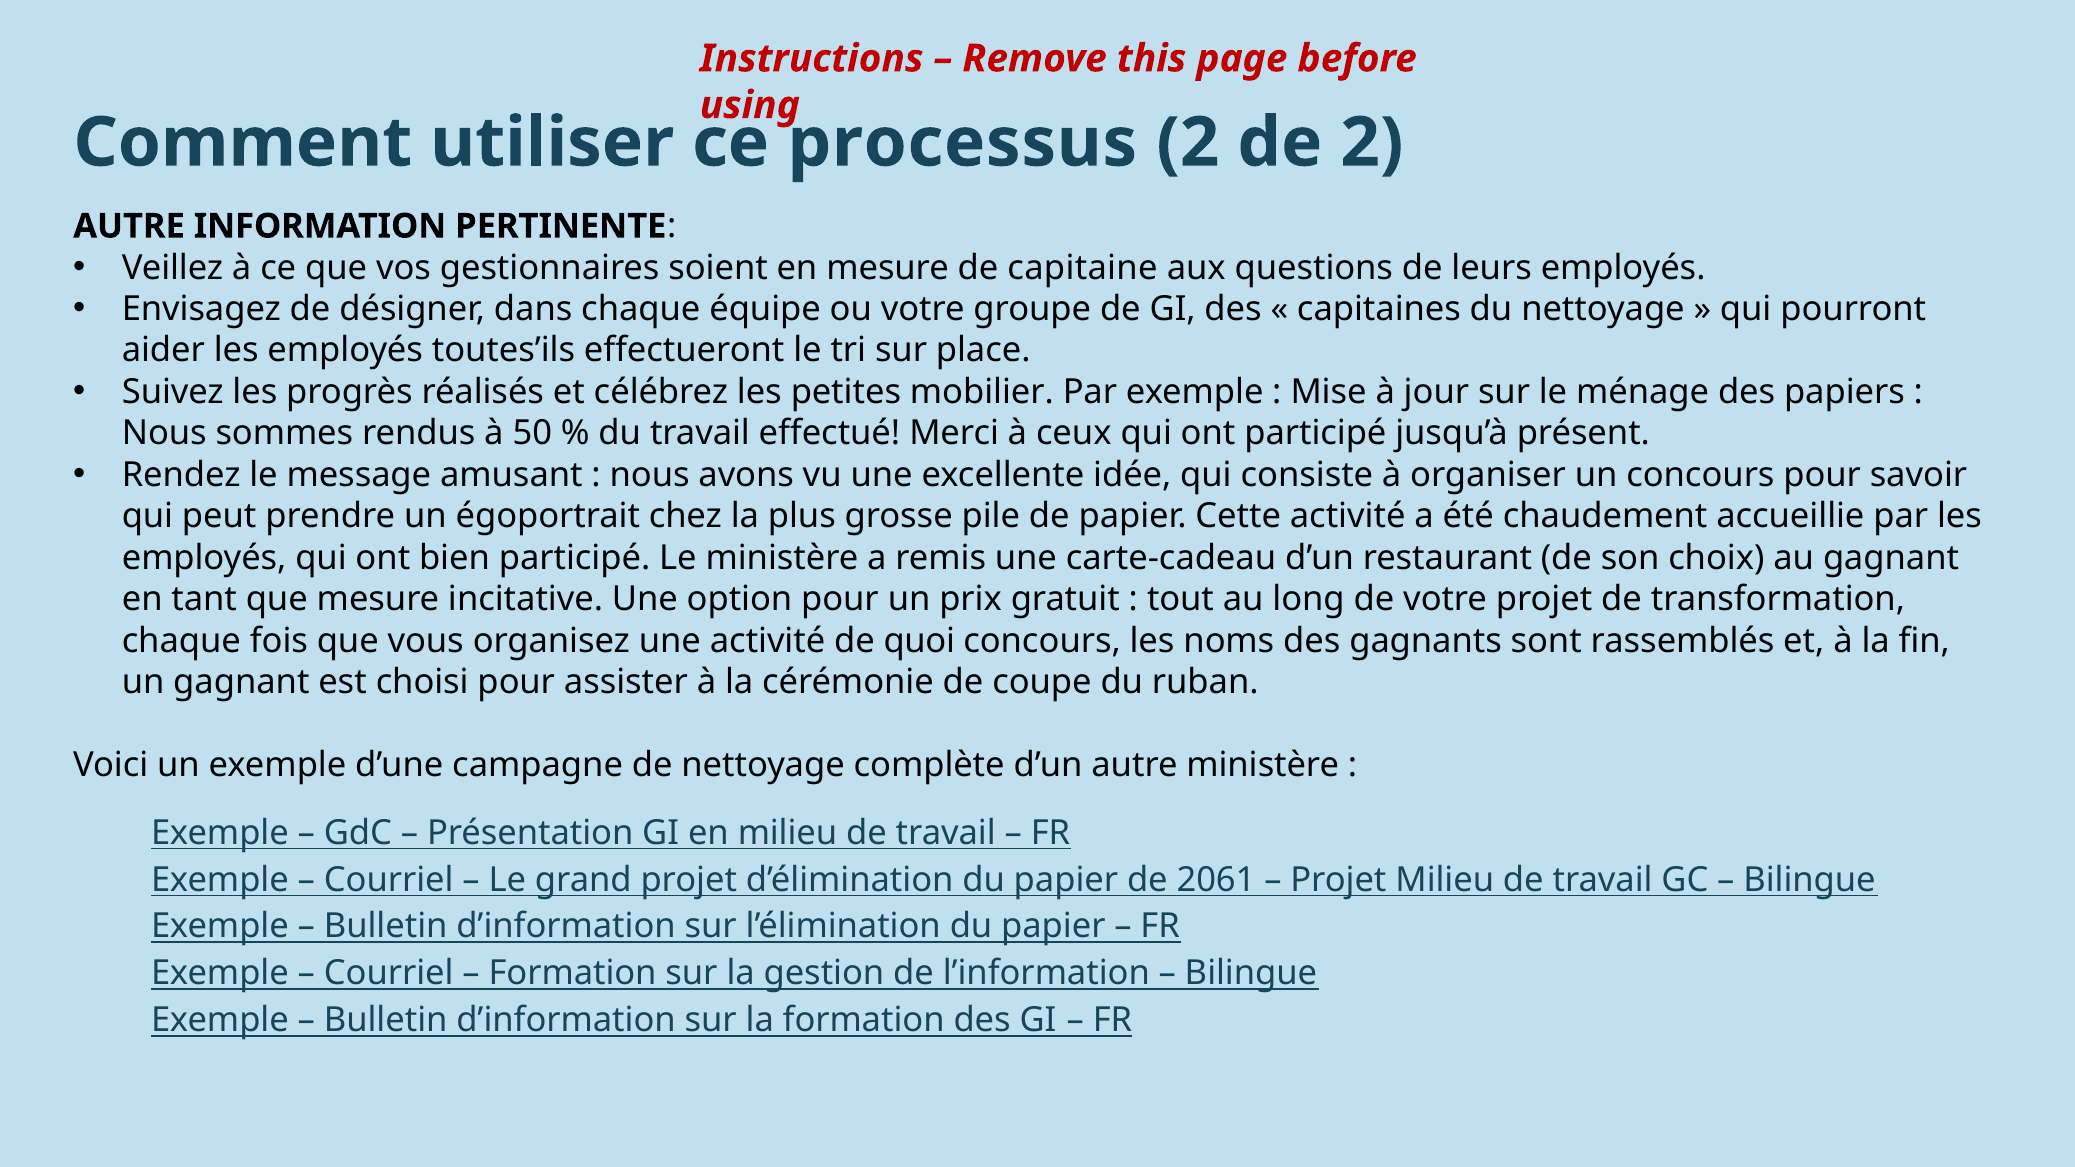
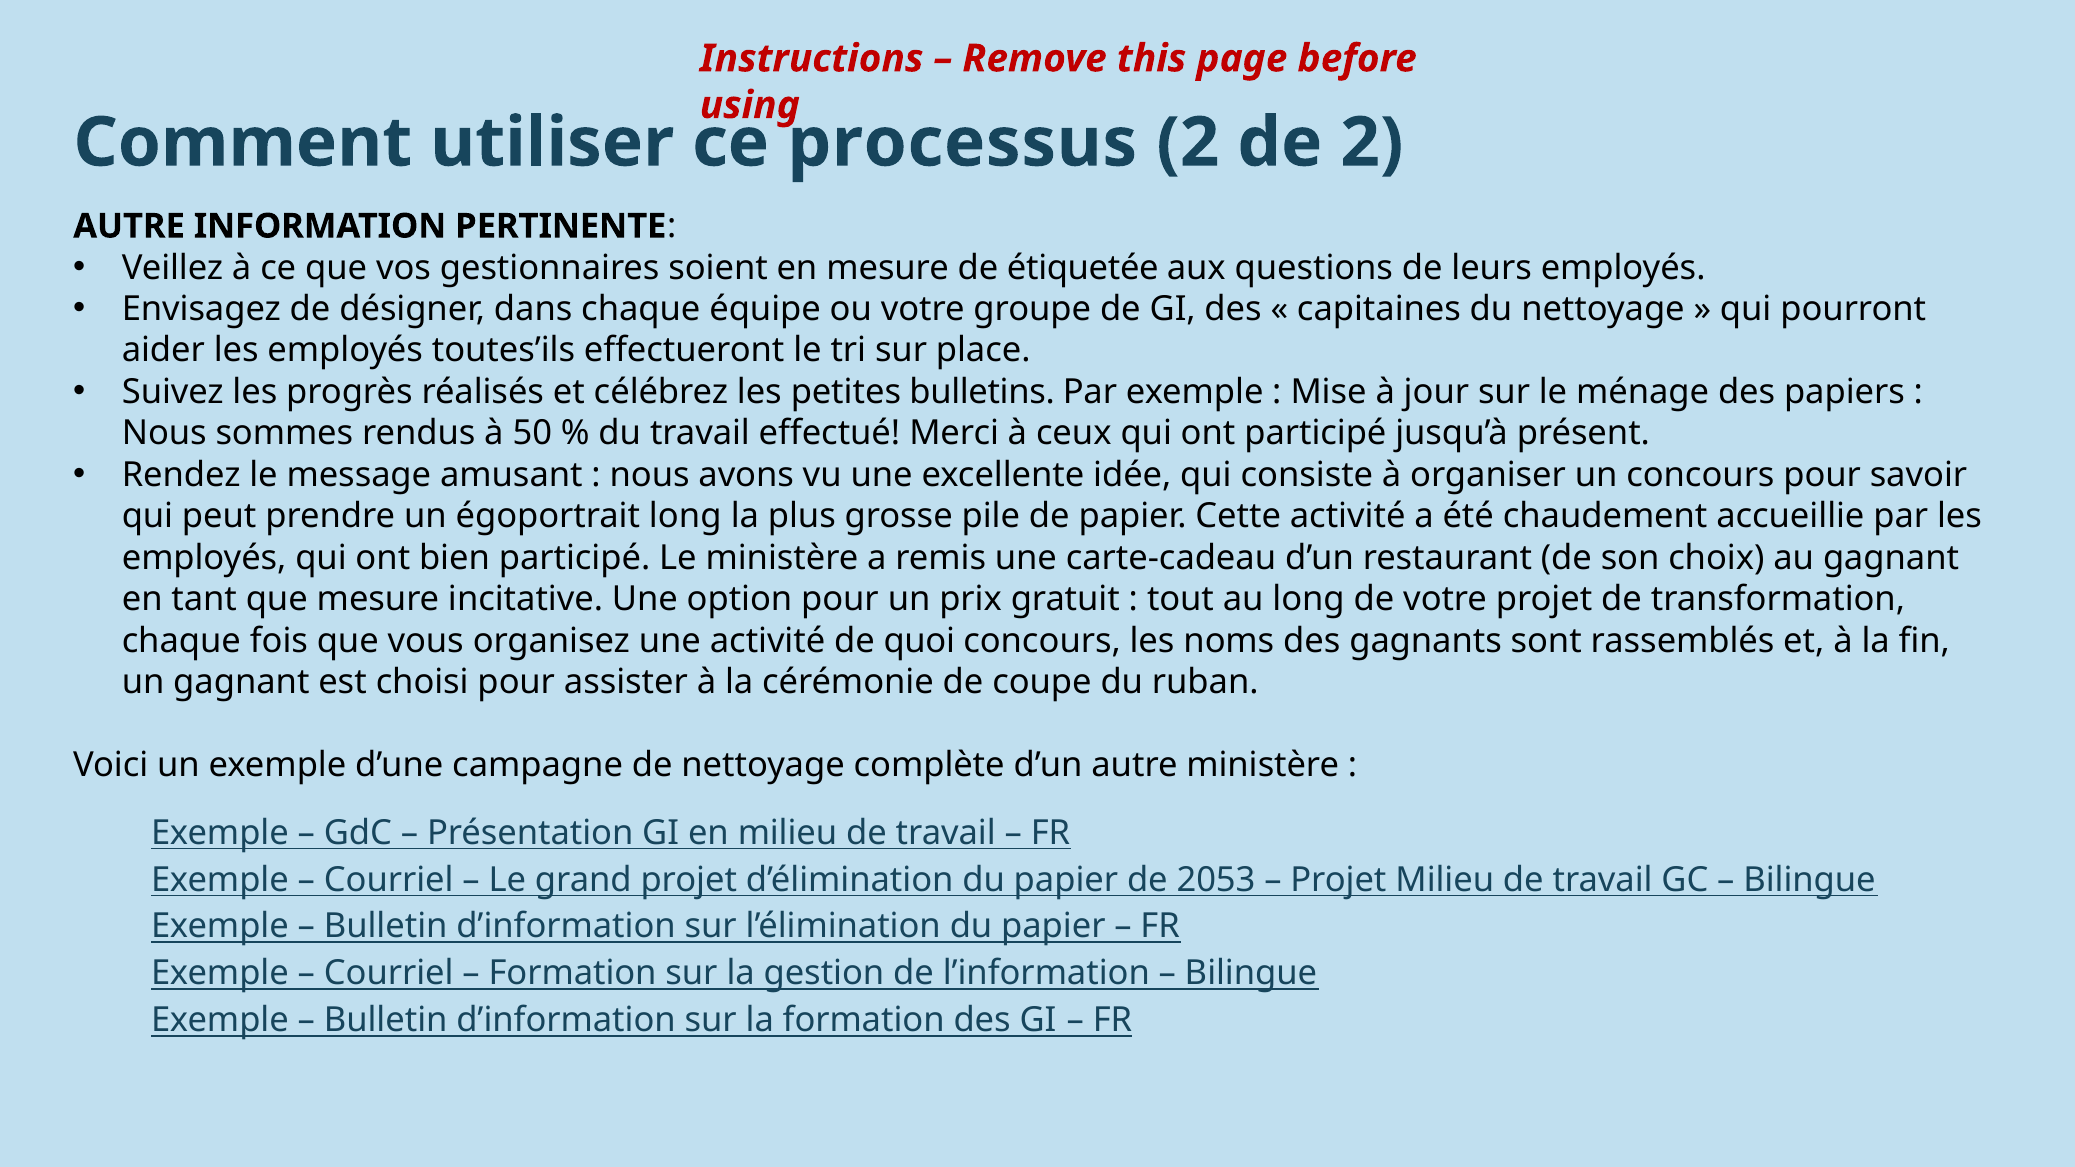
capitaine: capitaine -> étiquetée
mobilier: mobilier -> bulletins
égoportrait chez: chez -> long
2061: 2061 -> 2053
